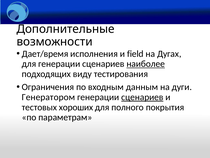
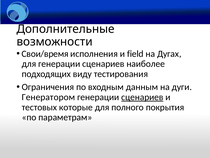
Дает/время: Дает/время -> Свои/время
наиболее underline: present -> none
хороших: хороших -> которые
